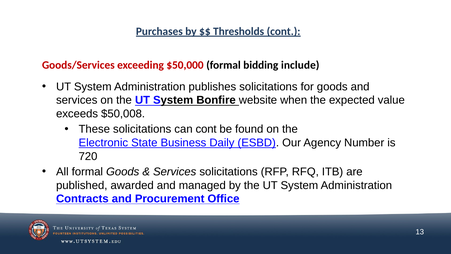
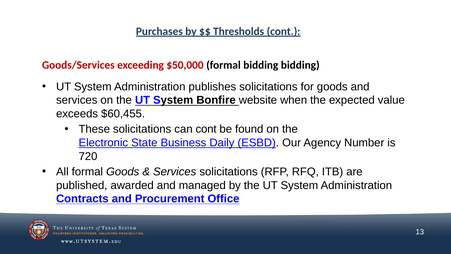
bidding include: include -> bidding
$50,008: $50,008 -> $60,455
